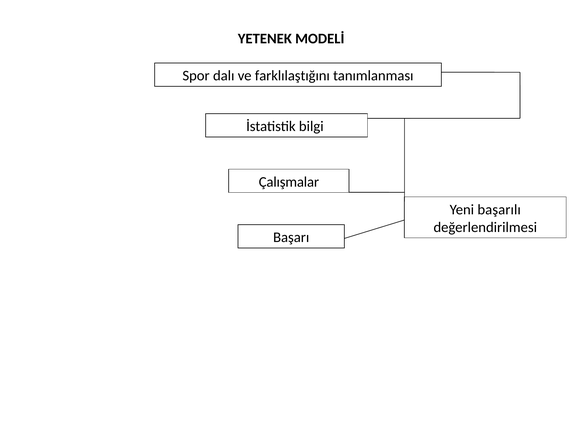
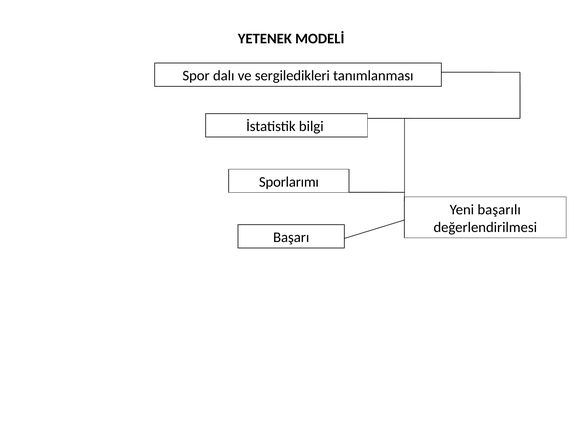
farklılaştığını: farklılaştığını -> sergiledikleri
Çalışmalar: Çalışmalar -> Sporlarımı
